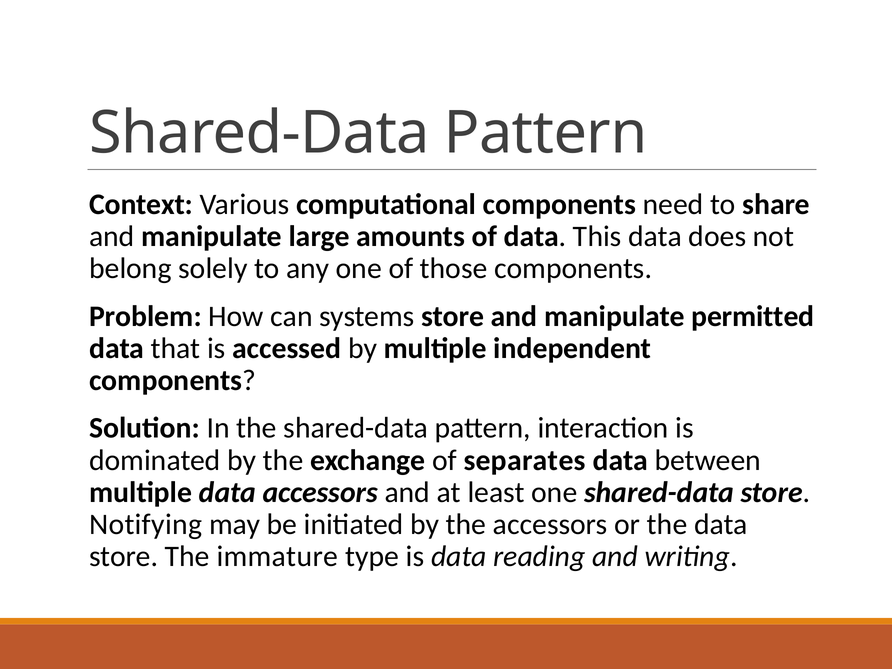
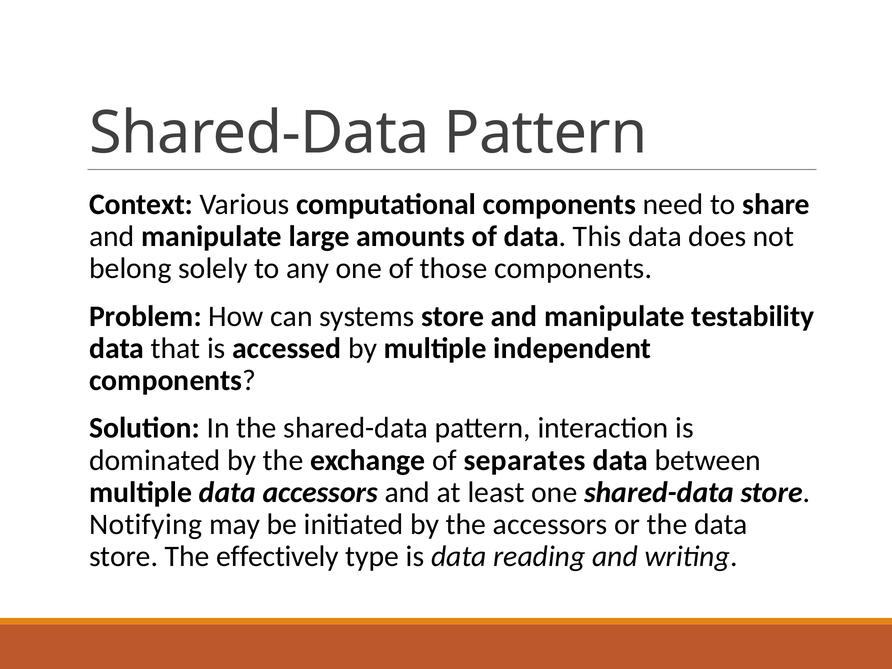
permitted: permitted -> testability
immature: immature -> effectively
